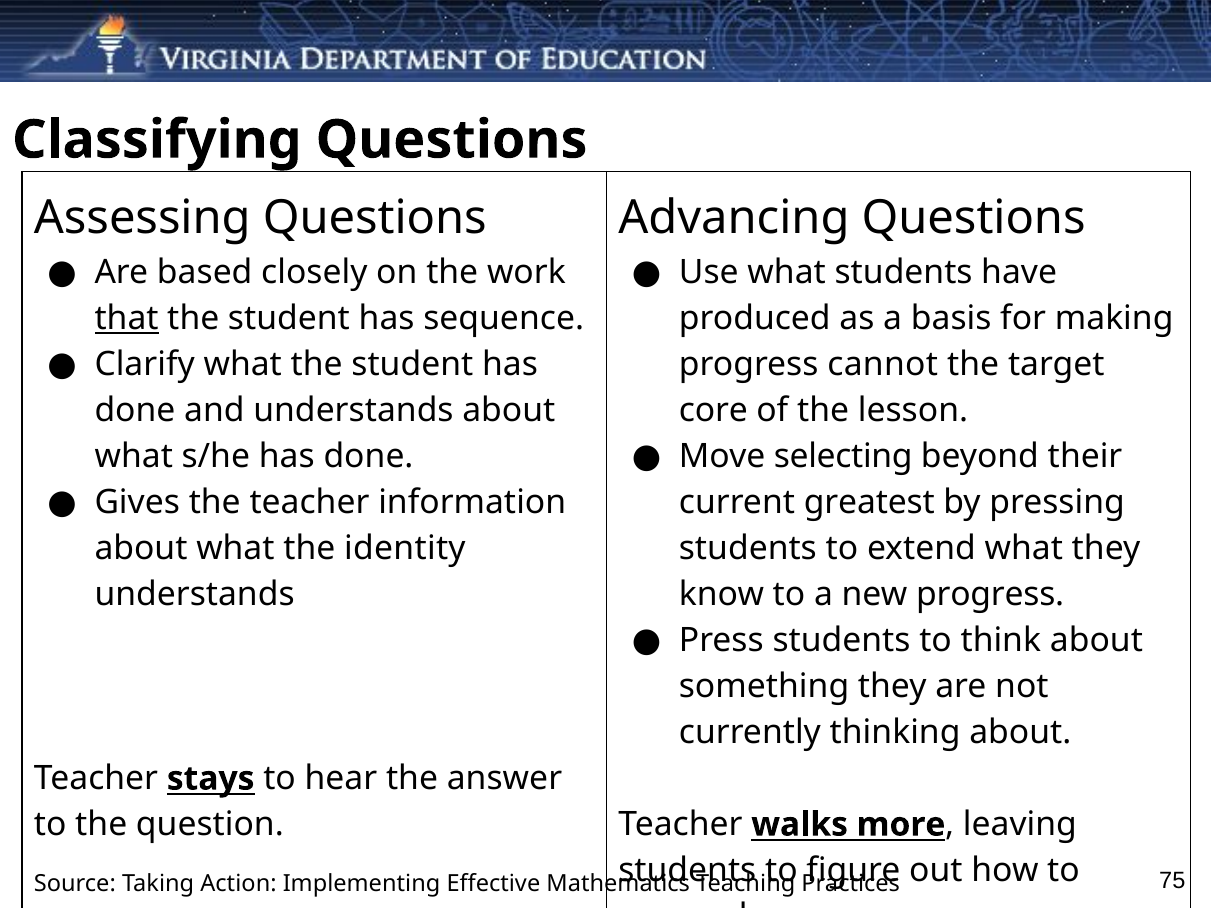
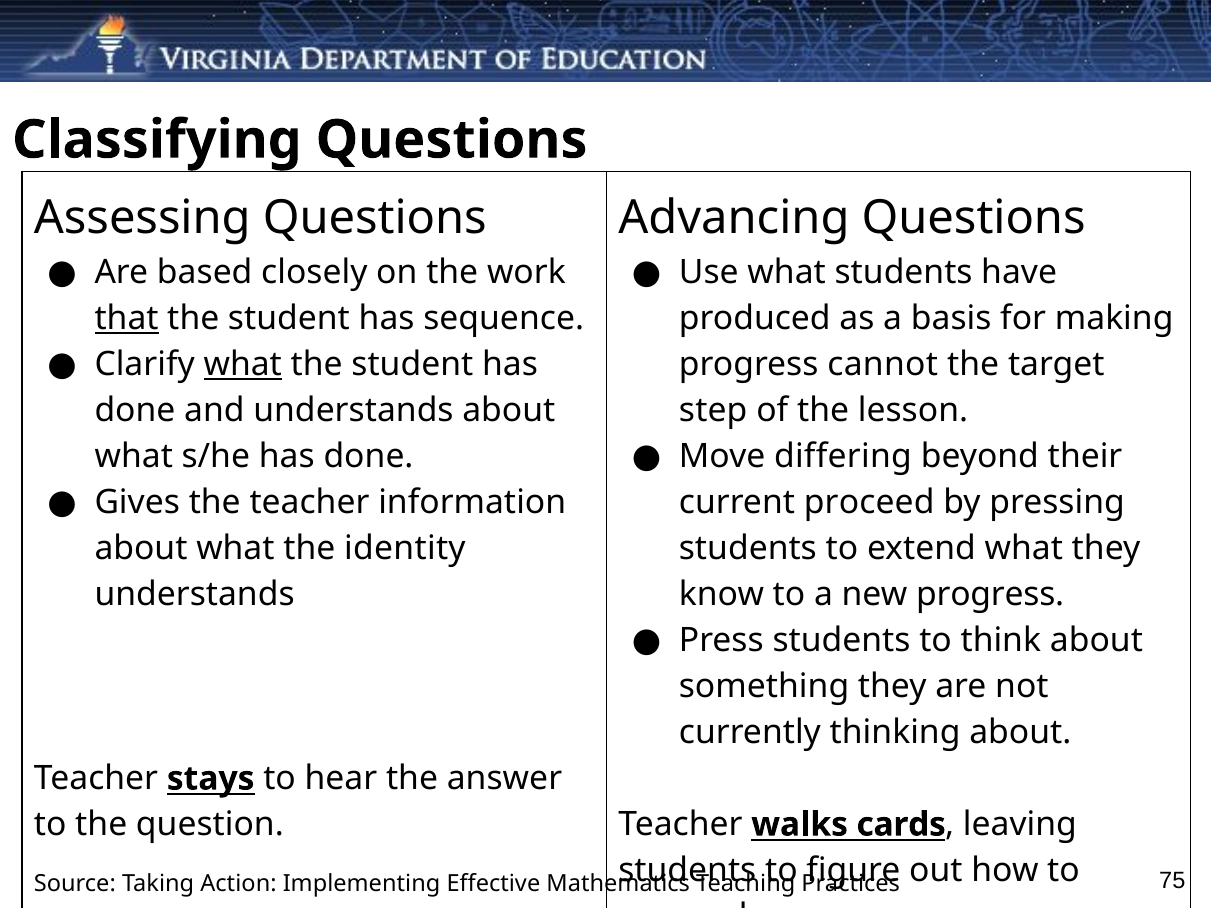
what at (243, 365) underline: none -> present
core: core -> step
selecting: selecting -> differing
current greatest: greatest -> proceed
more: more -> cards
